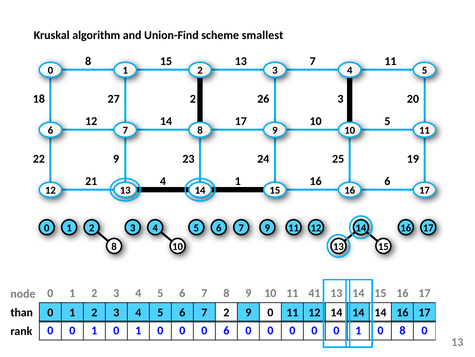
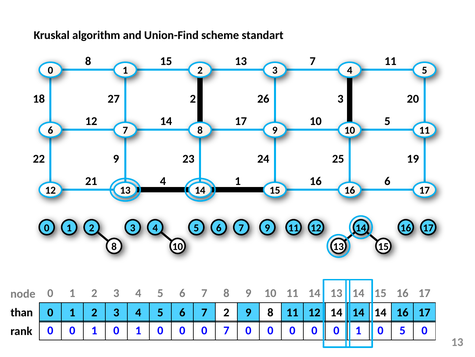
smallest: smallest -> standart
11 41: 41 -> 14
9 0: 0 -> 8
0 6: 6 -> 7
0 8: 8 -> 5
